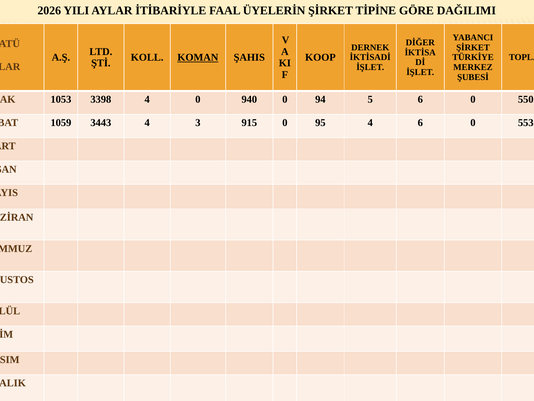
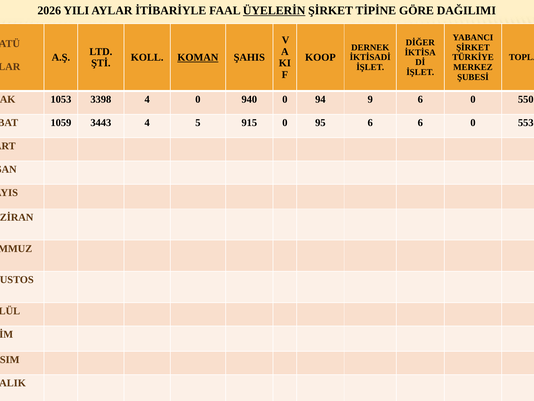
ÜYELERİN underline: none -> present
5: 5 -> 9
3: 3 -> 5
95 4: 4 -> 6
